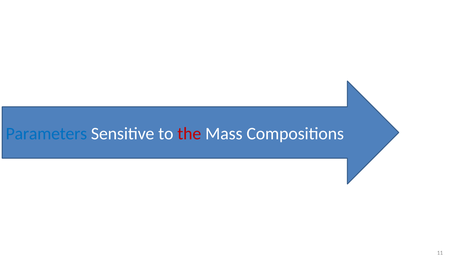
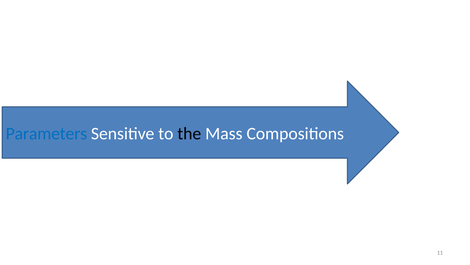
the colour: red -> black
